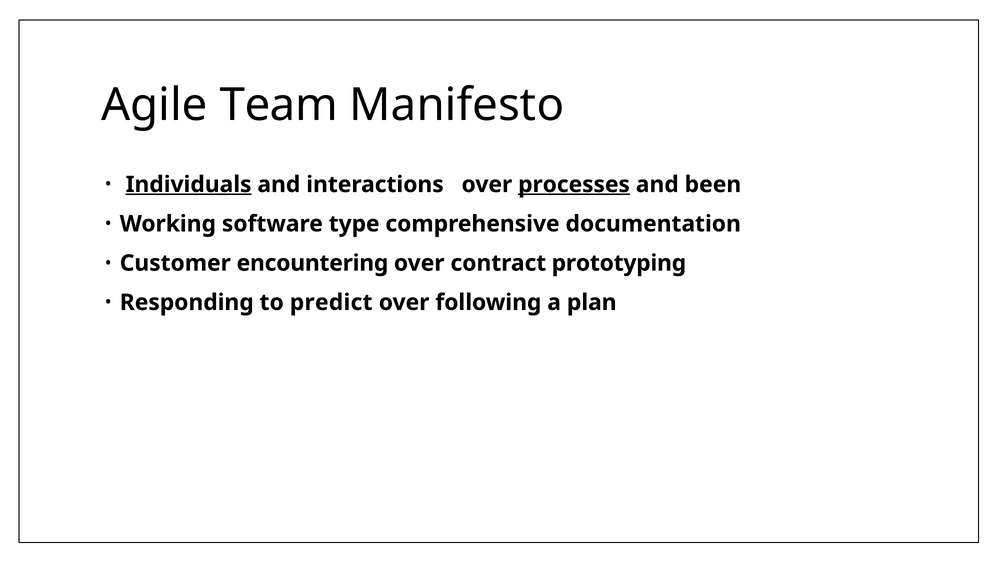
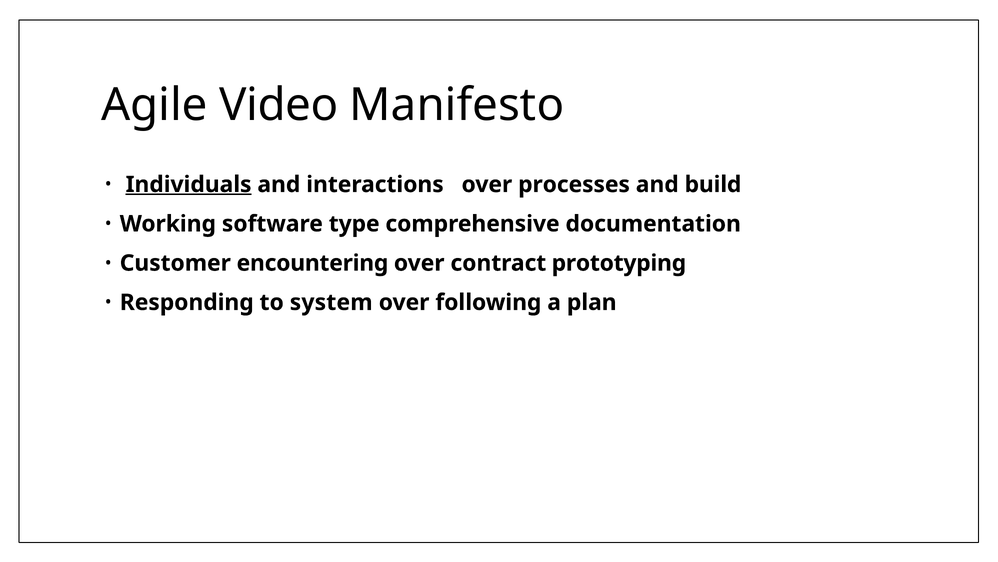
Team: Team -> Video
processes underline: present -> none
been: been -> build
predict: predict -> system
